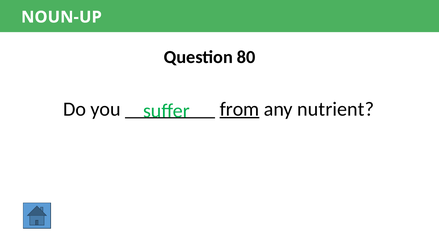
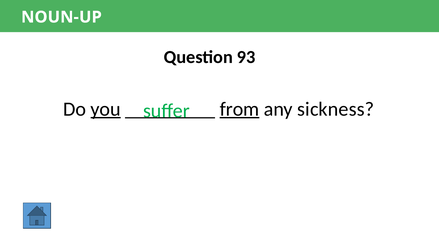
80: 80 -> 93
you underline: none -> present
nutrient: nutrient -> sickness
